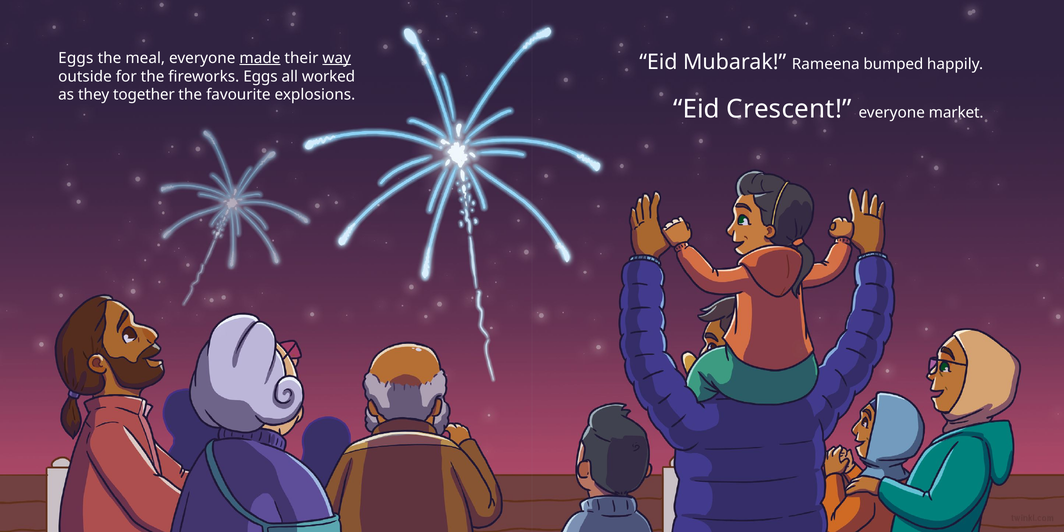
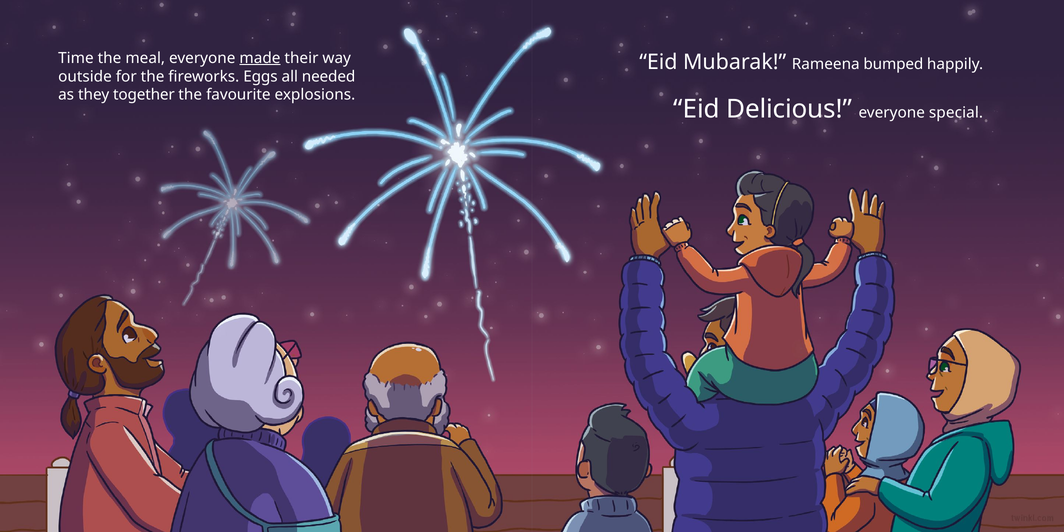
Eggs at (76, 58): Eggs -> Time
way underline: present -> none
worked: worked -> needed
Crescent: Crescent -> Delicious
market: market -> special
